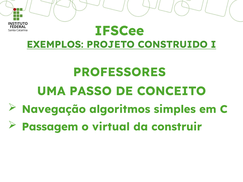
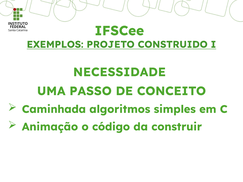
PROFESSORES: PROFESSORES -> NECESSIDADE
Navegação: Navegação -> Caminhada
Passagem: Passagem -> Animação
virtual: virtual -> código
